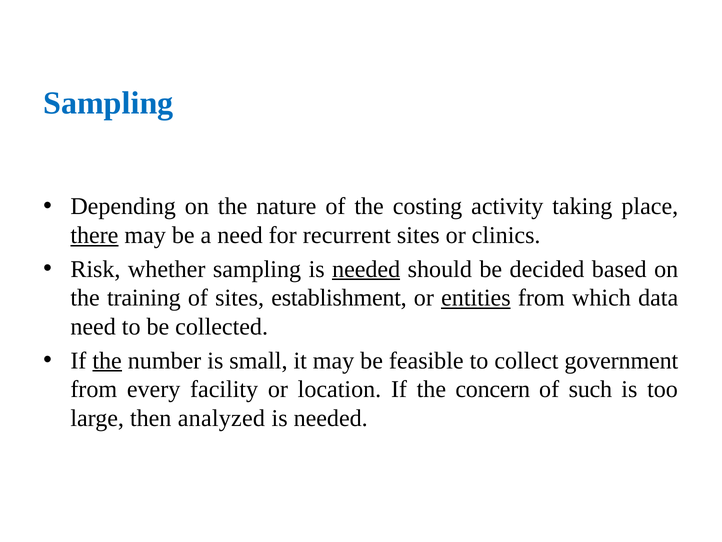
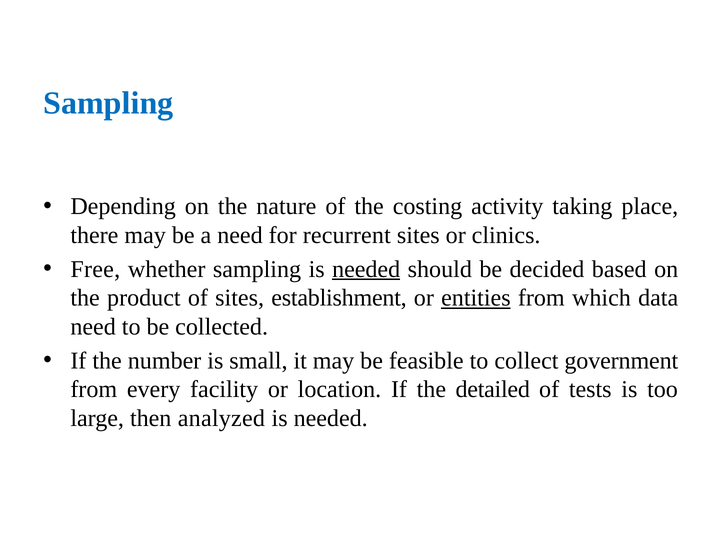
there underline: present -> none
Risk: Risk -> Free
training: training -> product
the at (107, 360) underline: present -> none
concern: concern -> detailed
such: such -> tests
